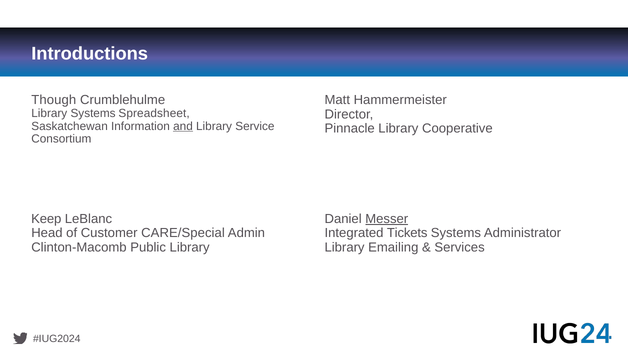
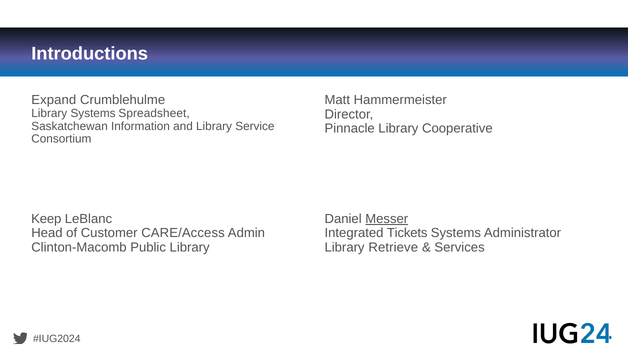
Though: Though -> Expand
and underline: present -> none
CARE/Special: CARE/Special -> CARE/Access
Emailing: Emailing -> Retrieve
